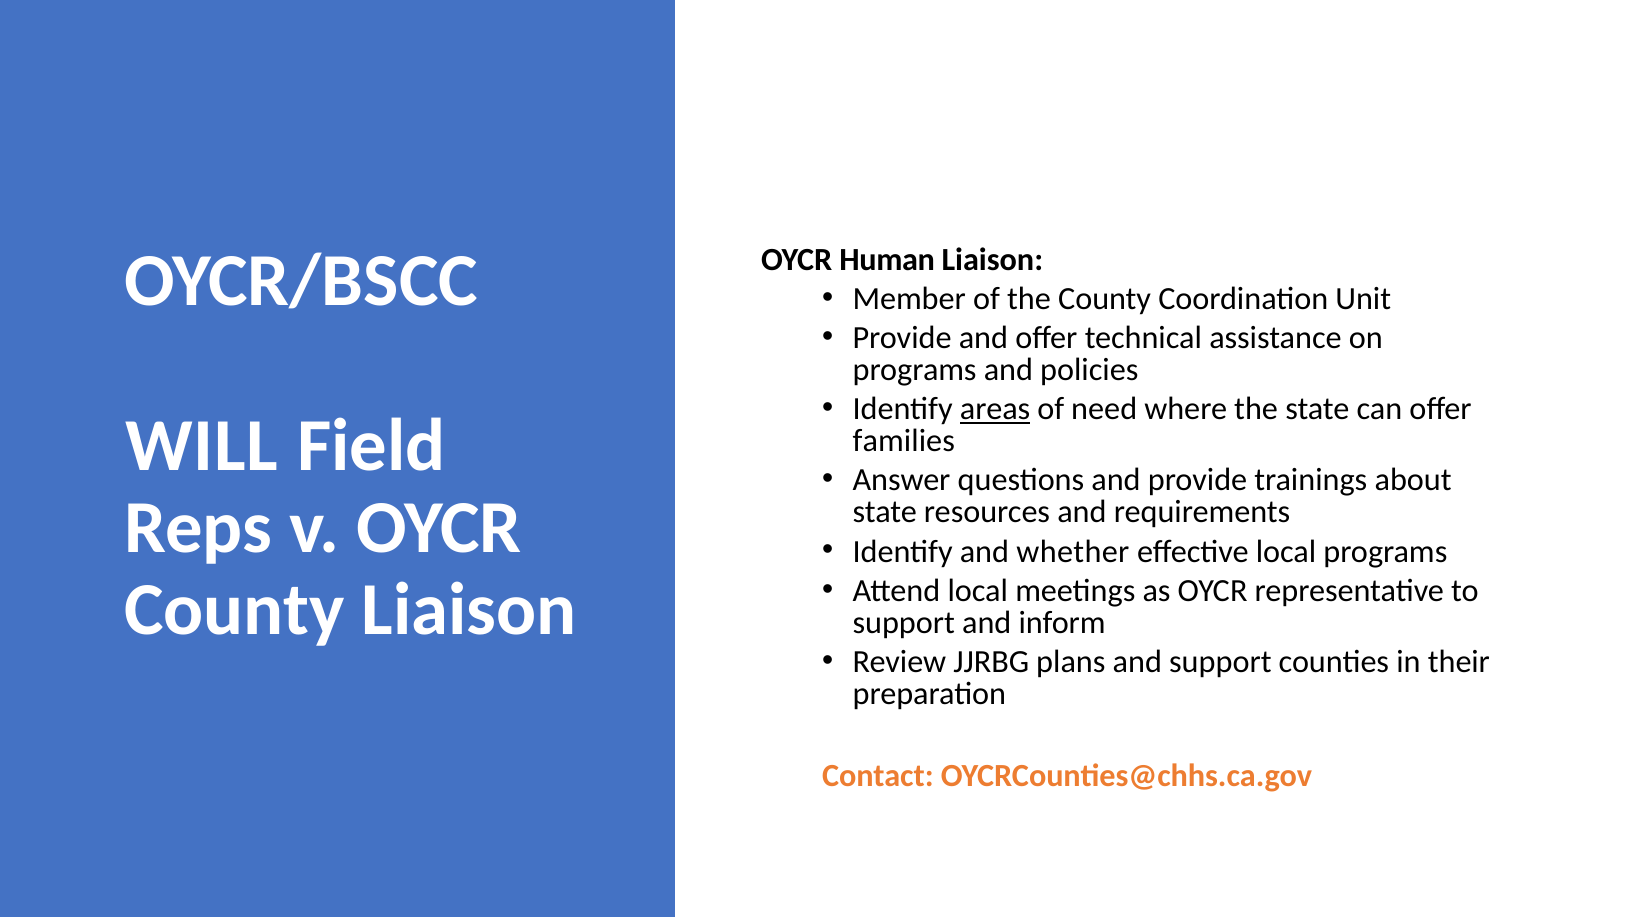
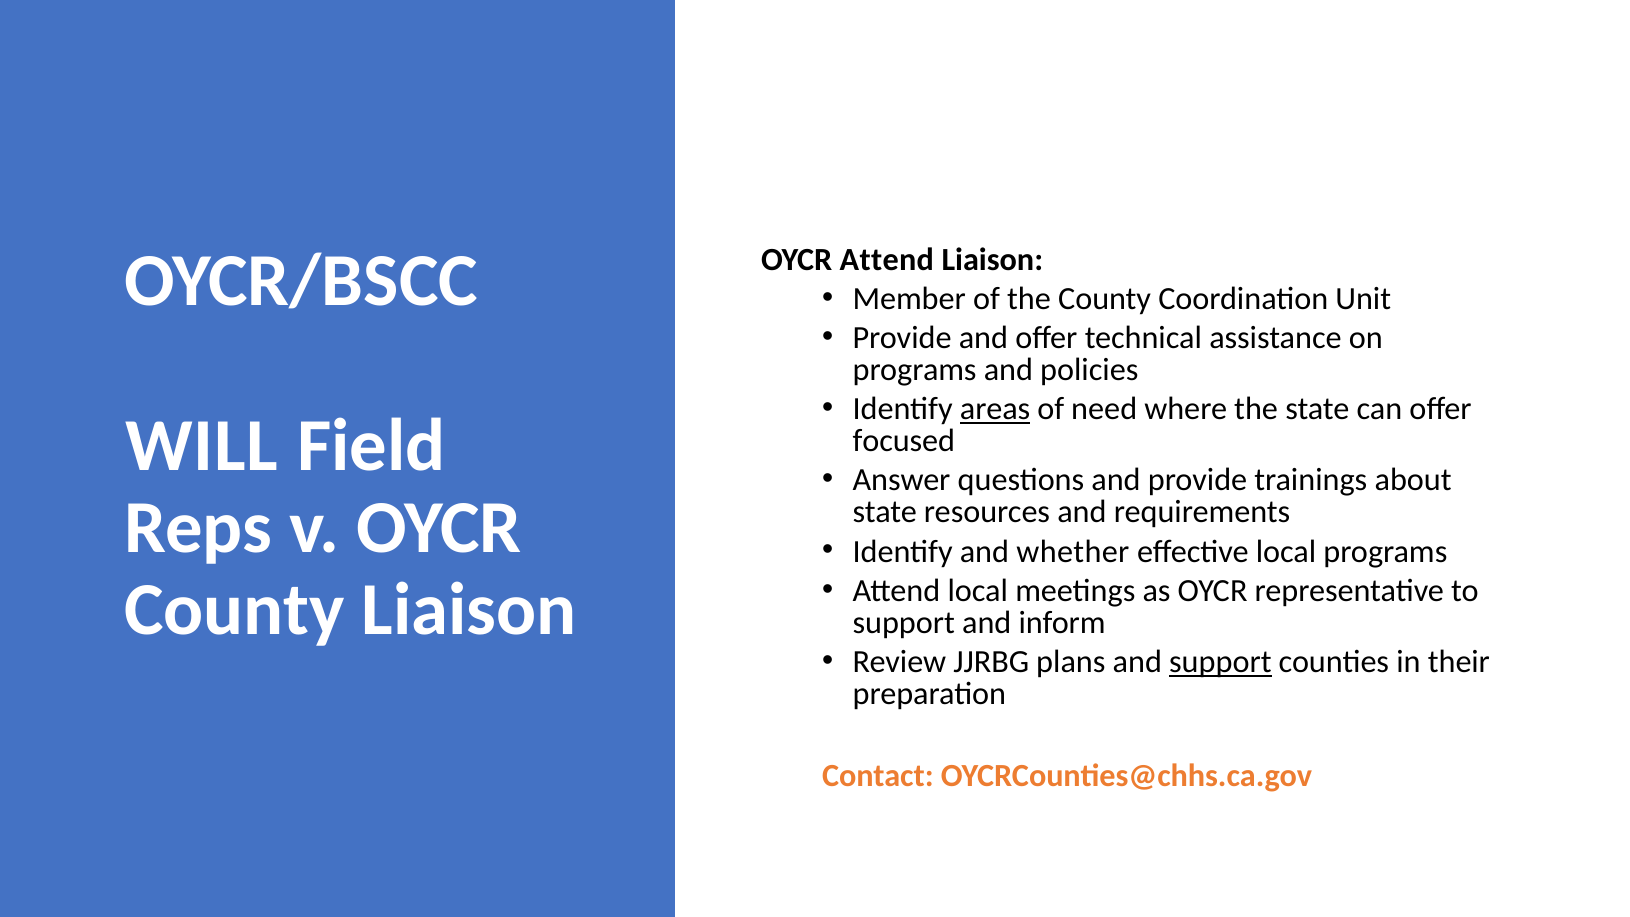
OYCR Human: Human -> Attend
families: families -> focused
support at (1220, 662) underline: none -> present
